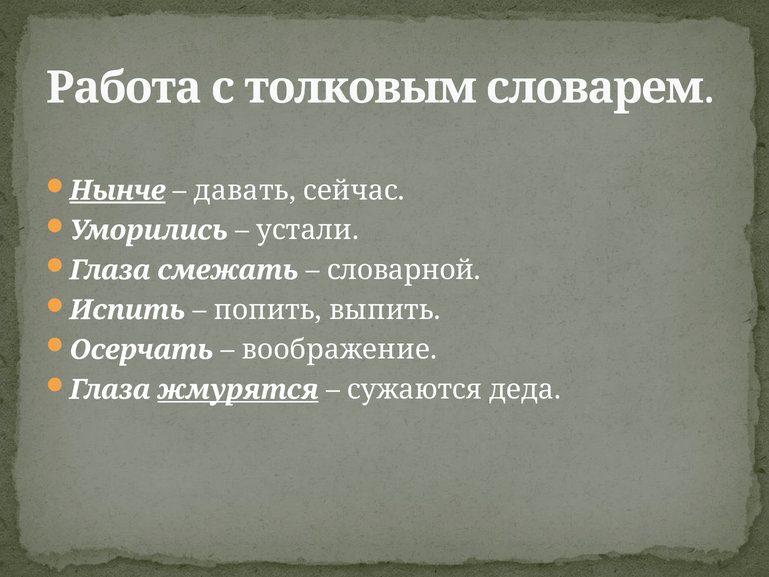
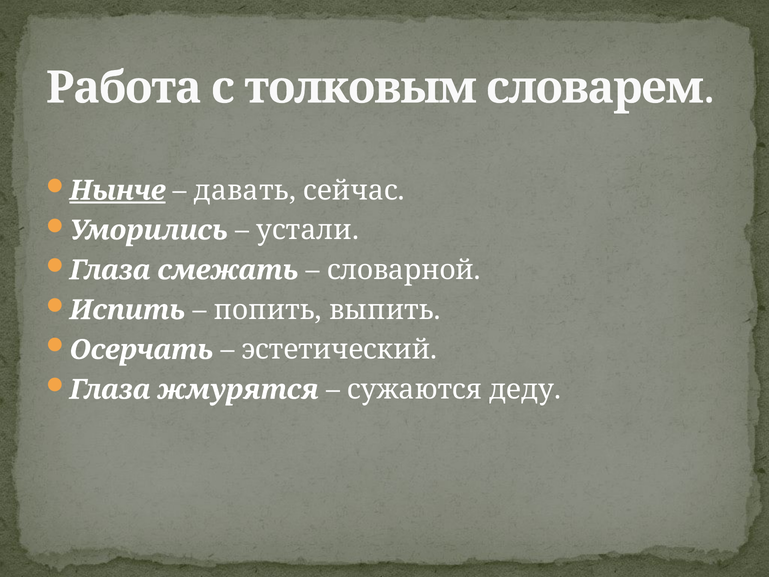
воображение: воображение -> эстетический
жмурятся underline: present -> none
деда: деда -> деду
